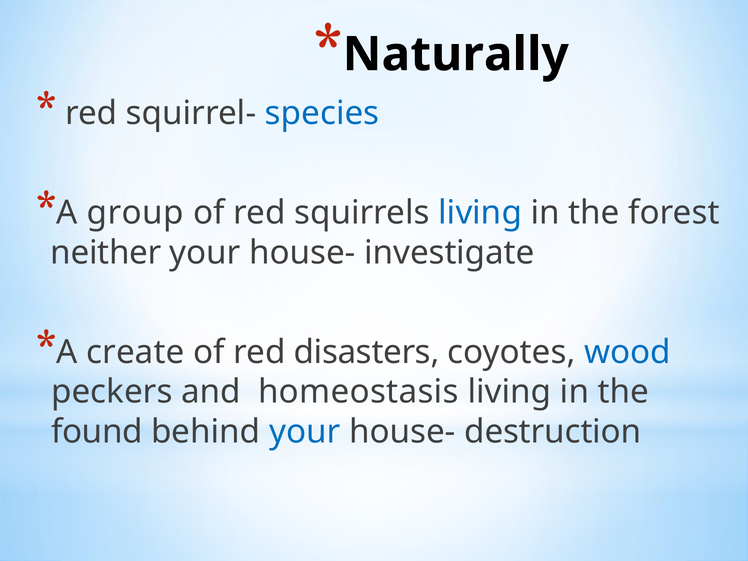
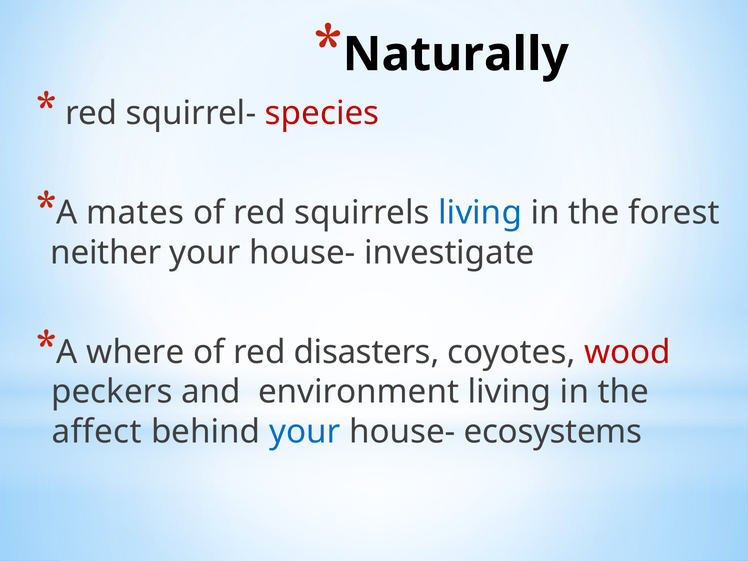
species colour: blue -> red
group: group -> mates
create: create -> where
wood colour: blue -> red
homeostasis: homeostasis -> environment
found: found -> affect
destruction: destruction -> ecosystems
